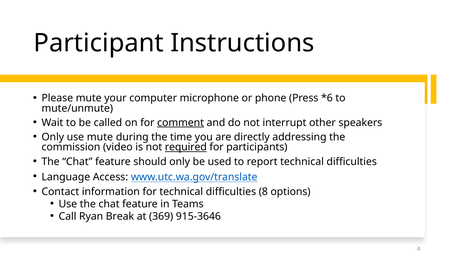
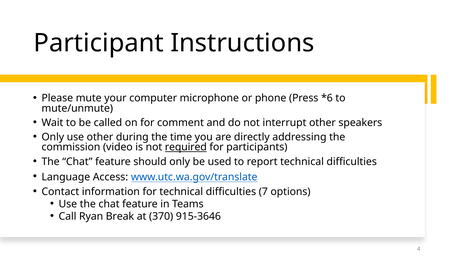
comment underline: present -> none
use mute: mute -> other
8: 8 -> 7
369: 369 -> 370
